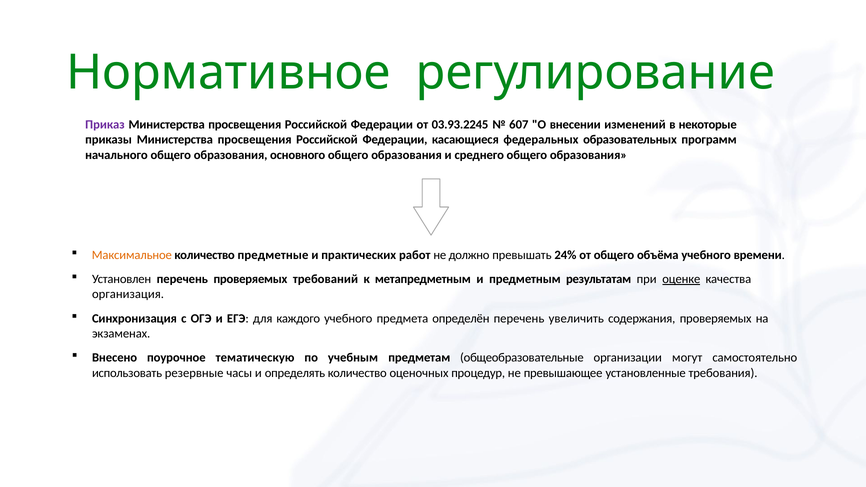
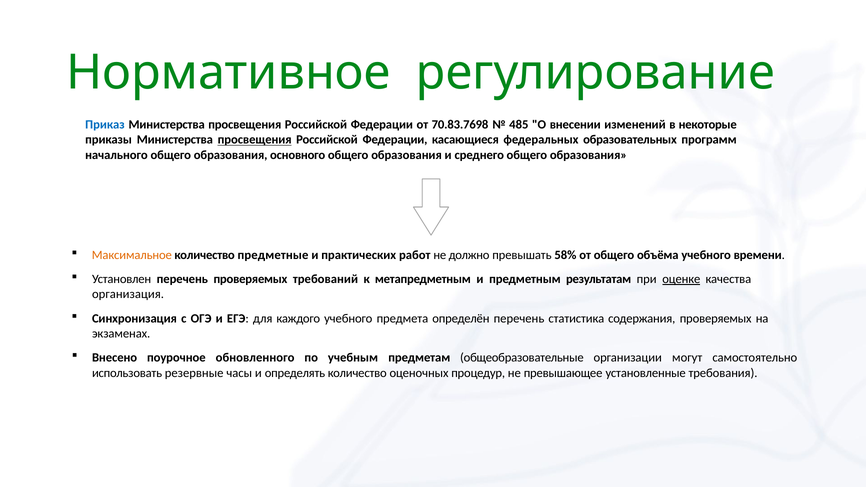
Приказ colour: purple -> blue
03.93.2245: 03.93.2245 -> 70.83.7698
607: 607 -> 485
просвещения at (255, 140) underline: none -> present
24%: 24% -> 58%
увеличить: увеличить -> статистика
тематическую: тематическую -> обновленного
